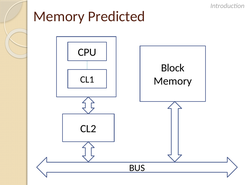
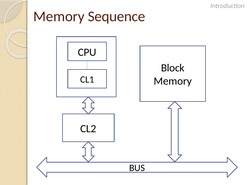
Predicted: Predicted -> Sequence
